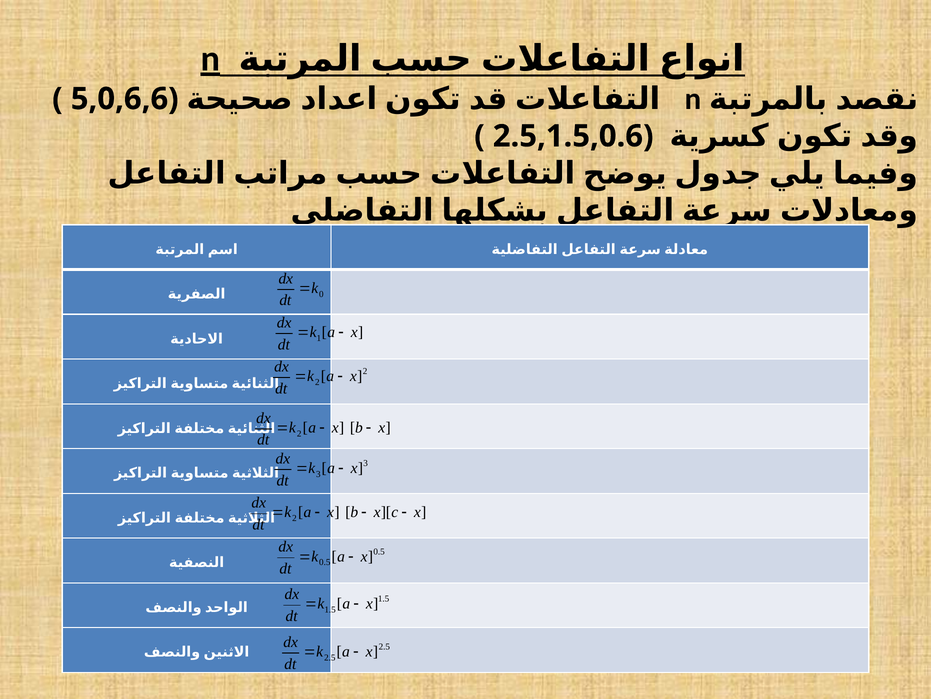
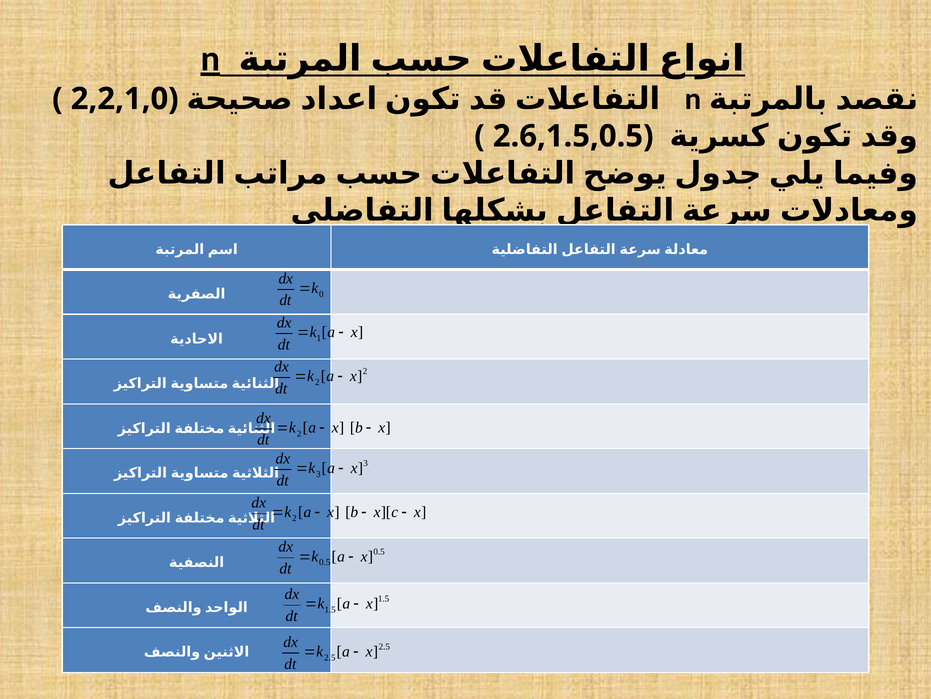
5,0,6,6: 5,0,6,6 -> 2,2,1,0
2.5,1.5,0.6: 2.5,1.5,0.6 -> 2.6,1.5,0.5
